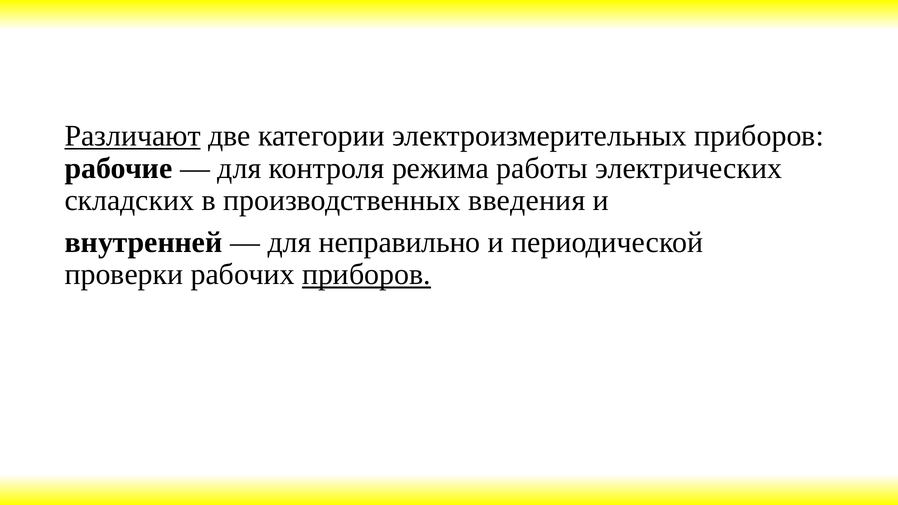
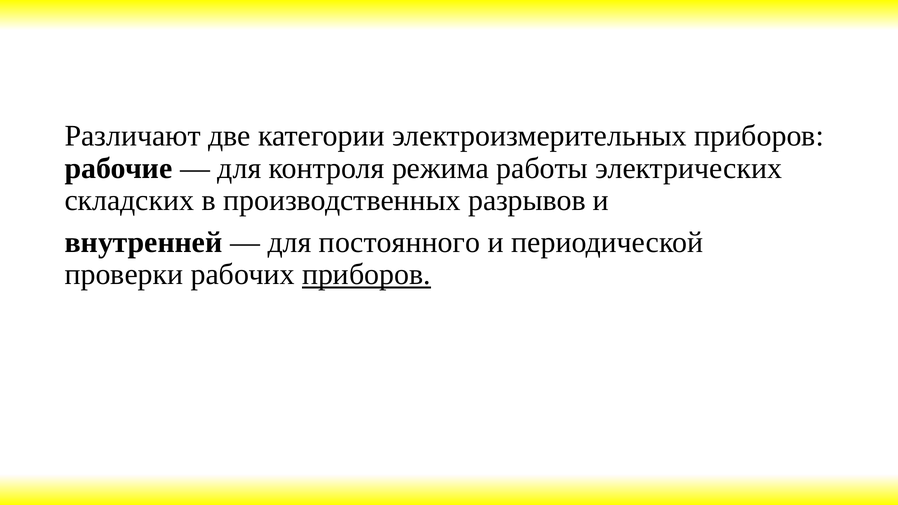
Различают underline: present -> none
введения: введения -> разрывов
неправильно: неправильно -> постоянного
